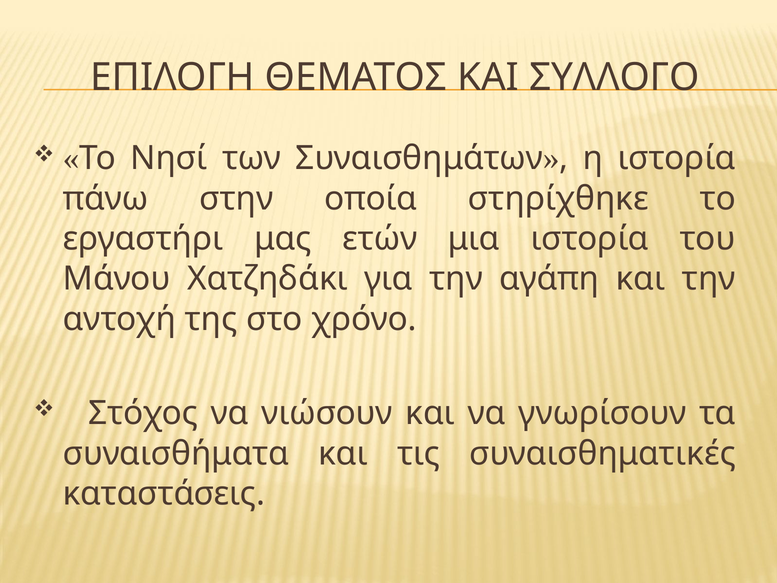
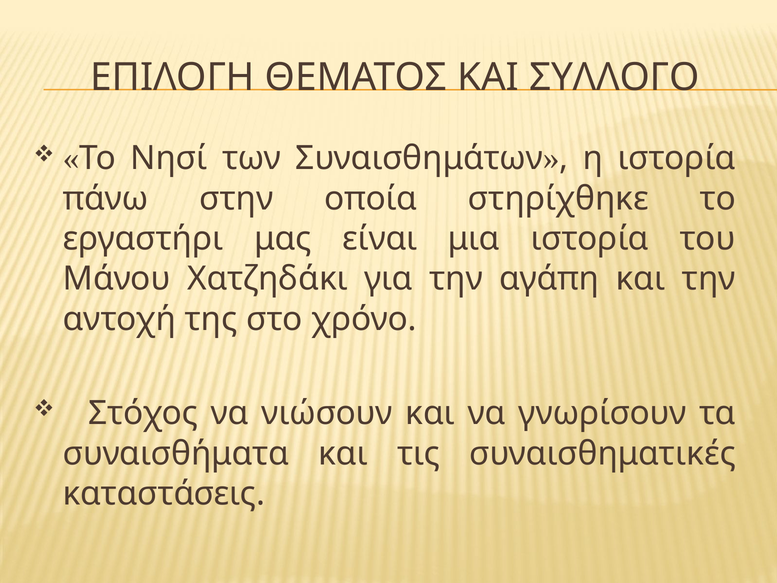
ετών: ετών -> είναι
